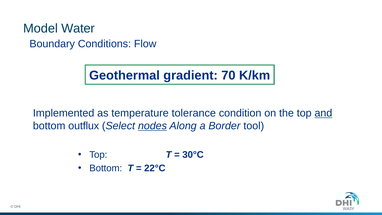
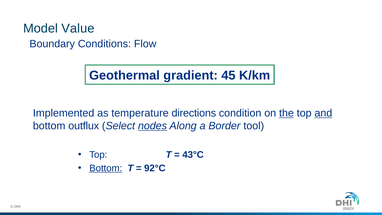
Water: Water -> Value
70: 70 -> 45
tolerance: tolerance -> directions
the underline: none -> present
30°C: 30°C -> 43°C
Bottom at (106, 168) underline: none -> present
22°C: 22°C -> 92°C
